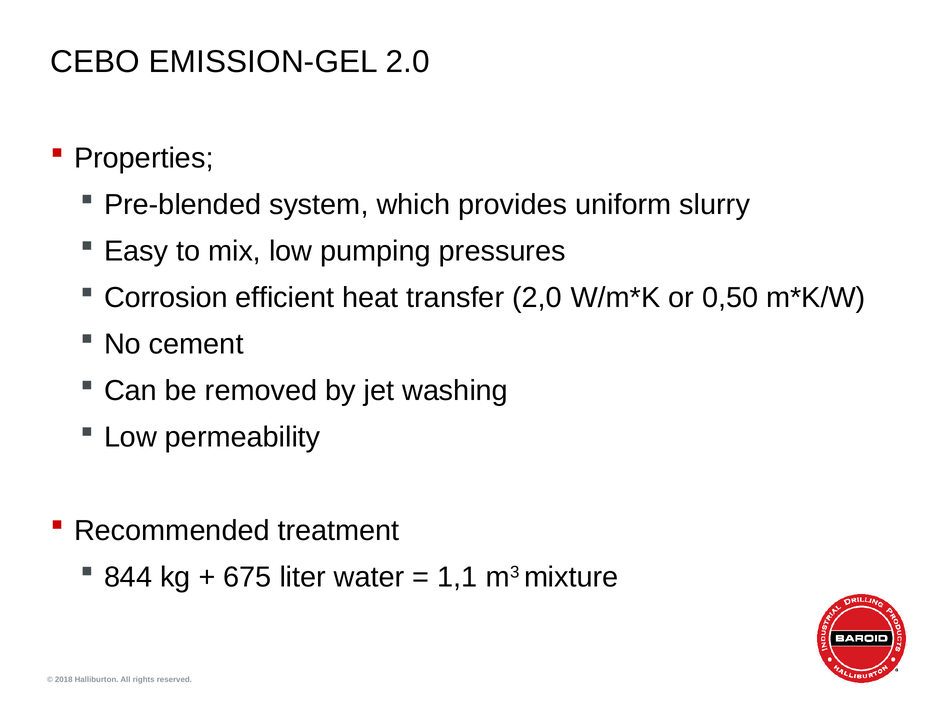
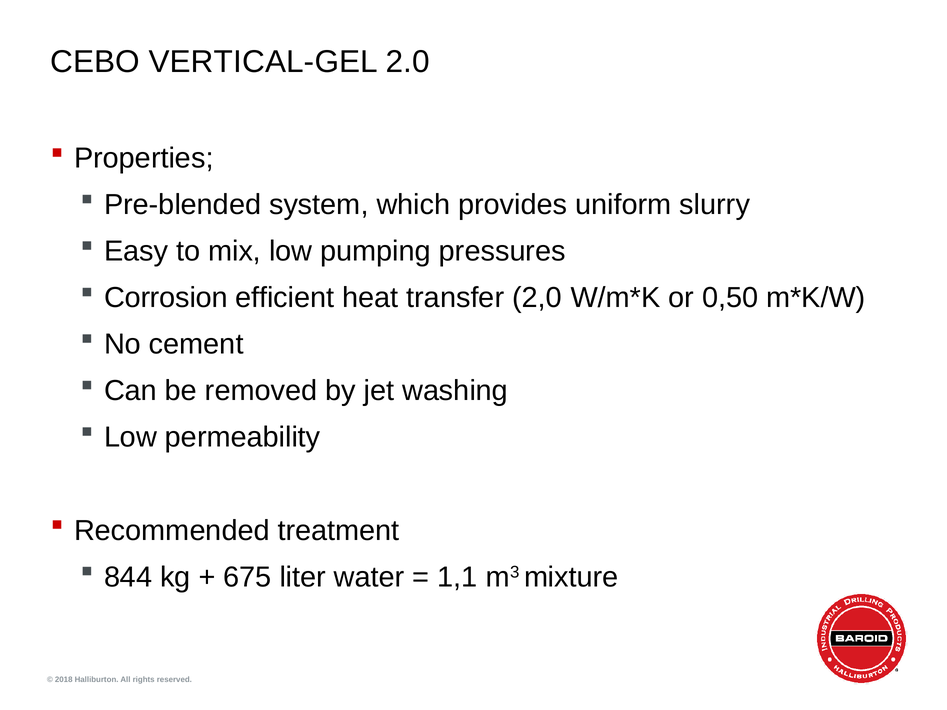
EMISSION-GEL: EMISSION-GEL -> VERTICAL-GEL
